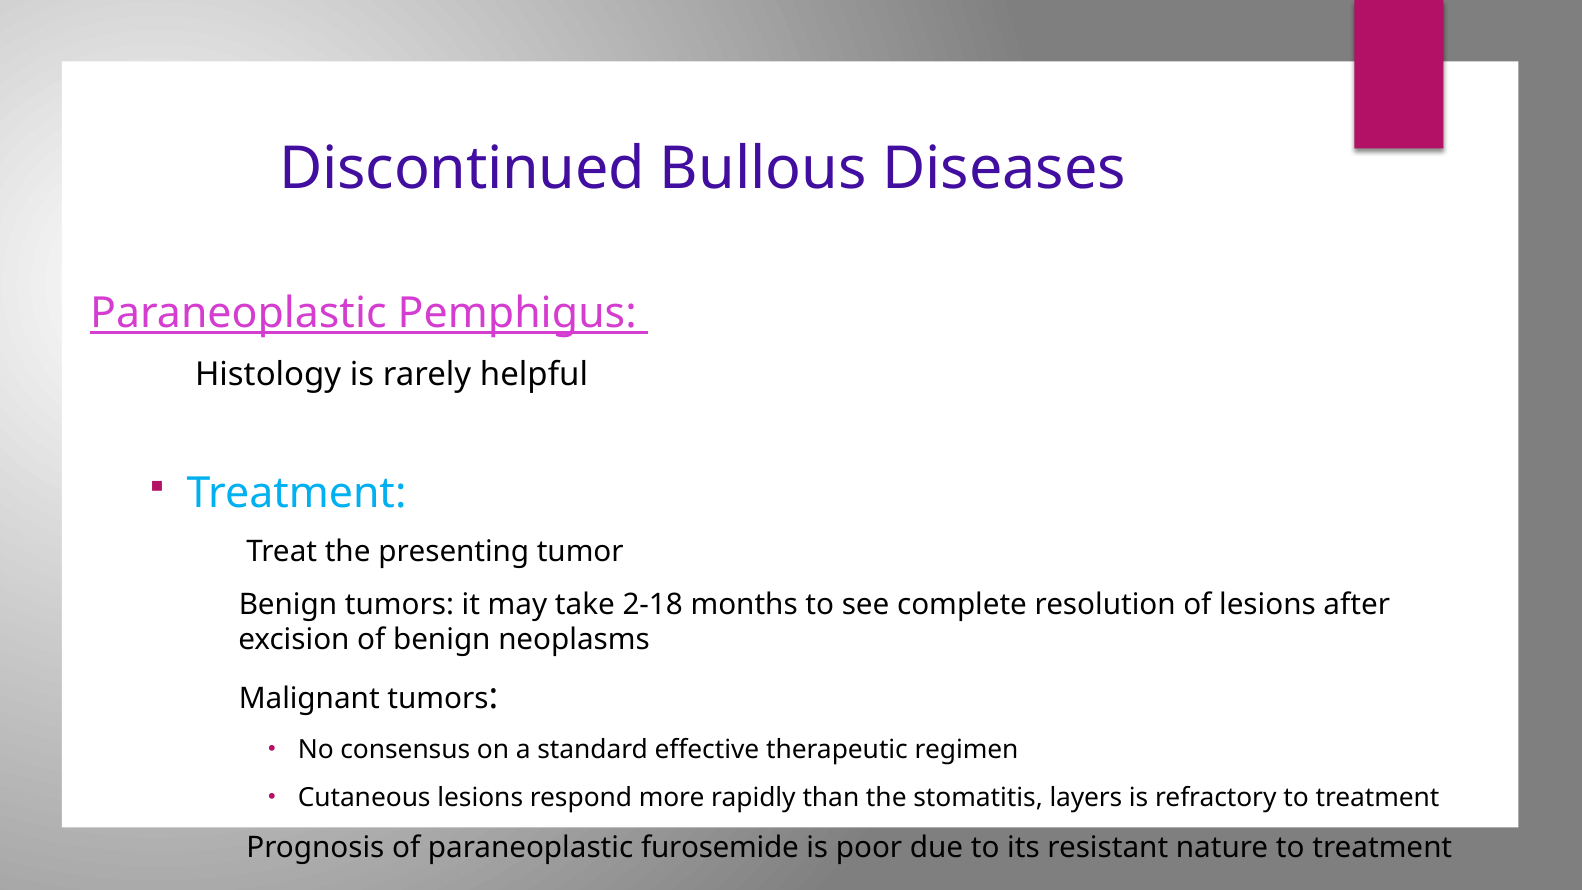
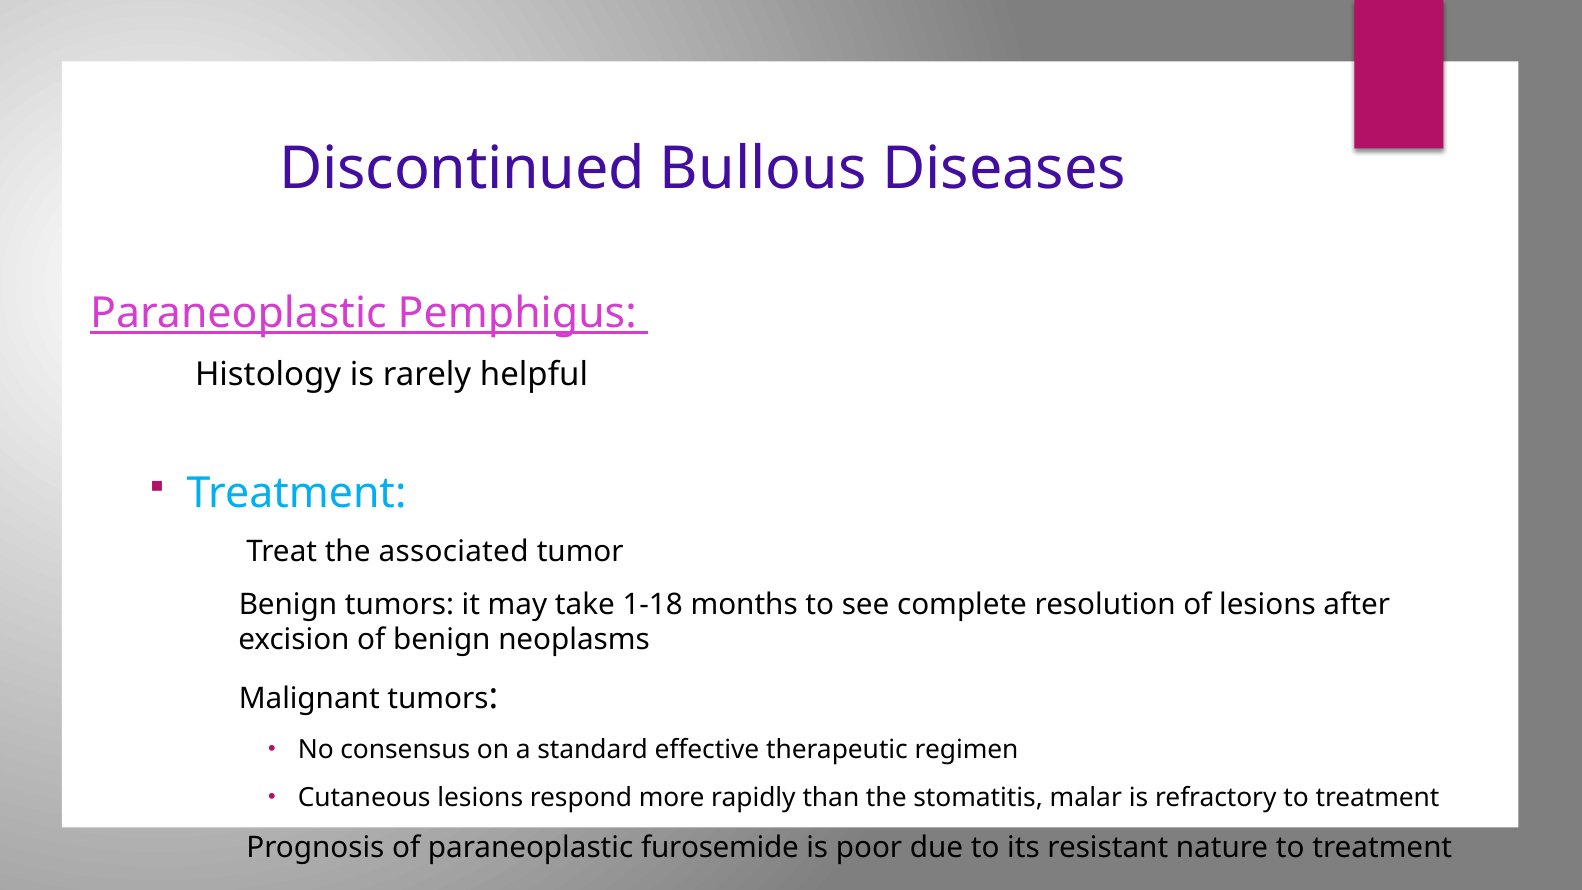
presenting: presenting -> associated
2-18: 2-18 -> 1-18
layers: layers -> malar
